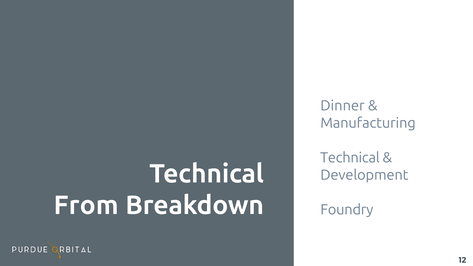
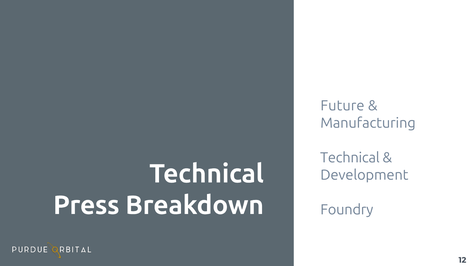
Dinner: Dinner -> Future
From: From -> Press
